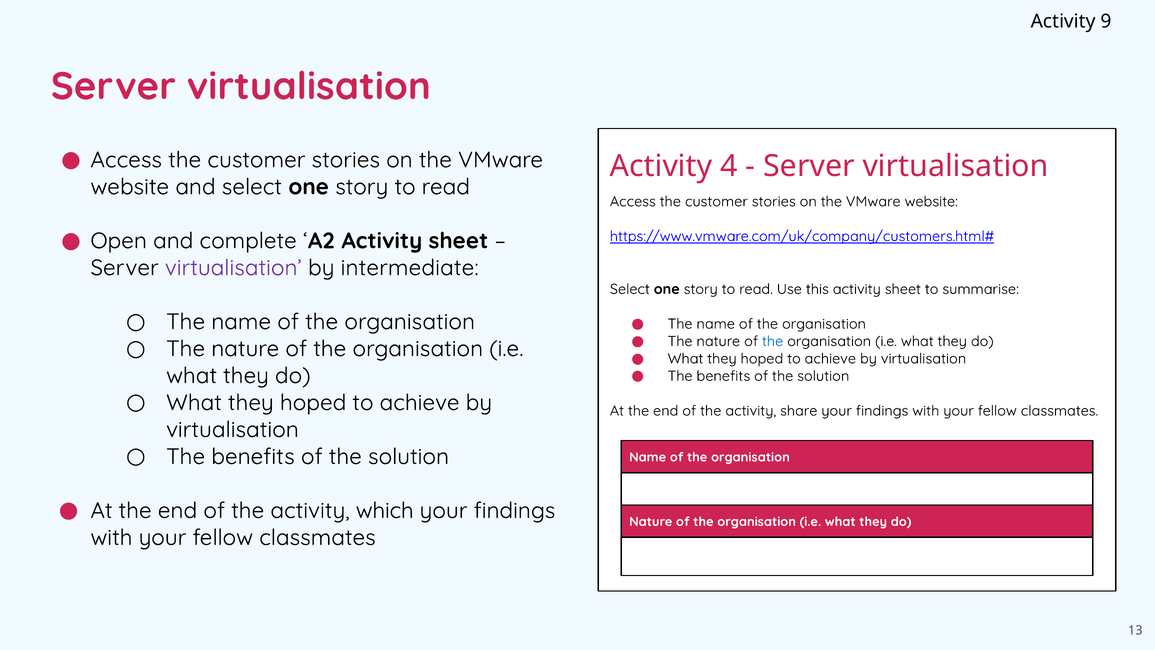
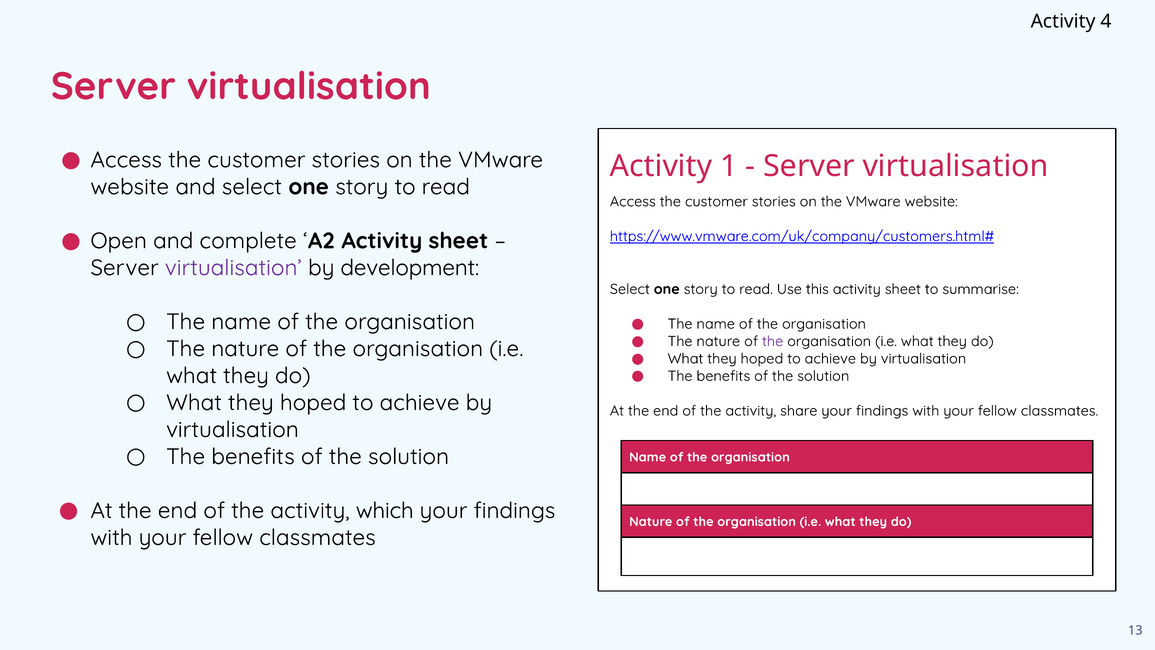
9: 9 -> 4
4: 4 -> 1
intermediate: intermediate -> development
the at (773, 341) colour: blue -> purple
